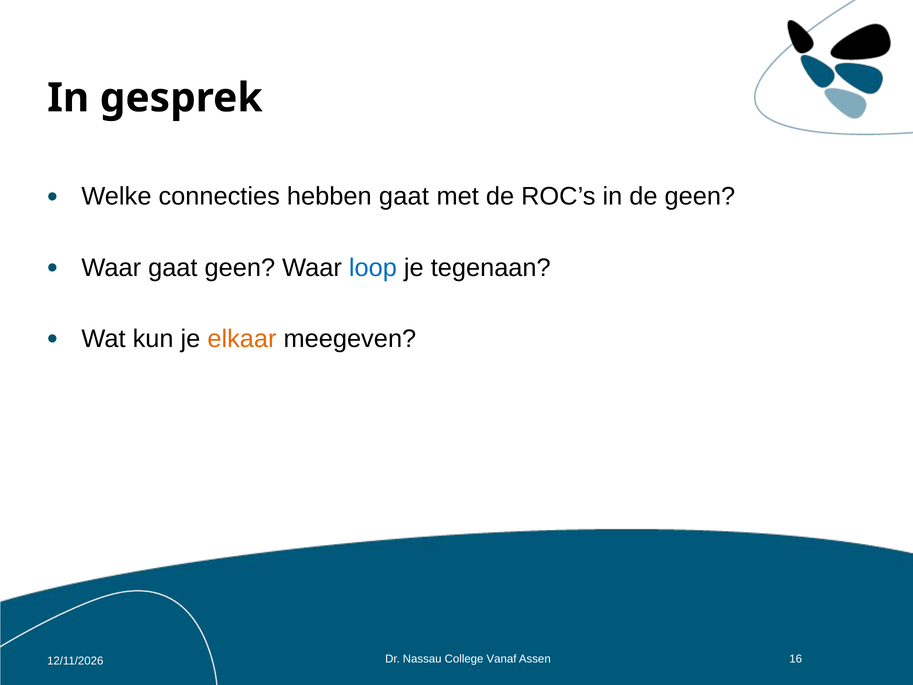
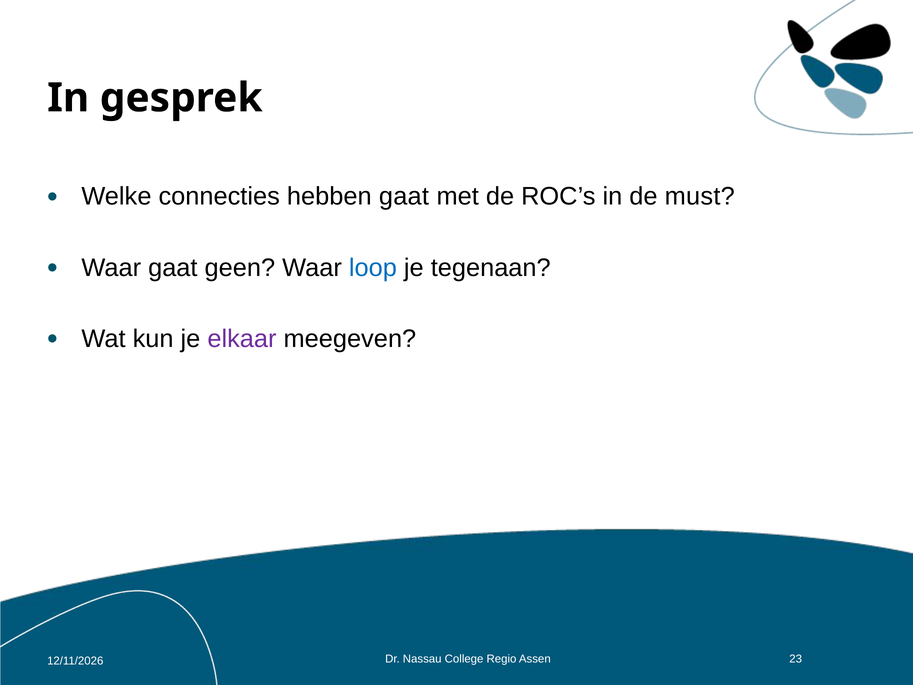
de geen: geen -> must
elkaar colour: orange -> purple
Vanaf: Vanaf -> Regio
16: 16 -> 23
